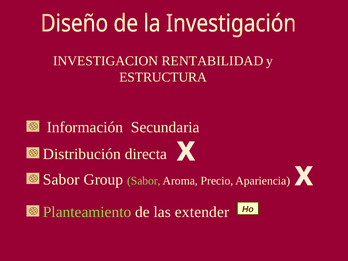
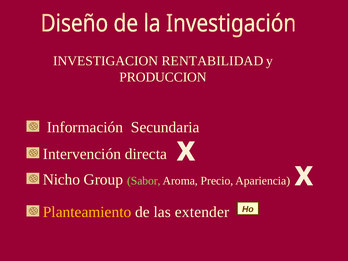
ESTRUCTURA: ESTRUCTURA -> PRODUCCION
Distribución: Distribución -> Intervención
Sabor at (61, 179): Sabor -> Nicho
Planteamiento colour: light green -> yellow
